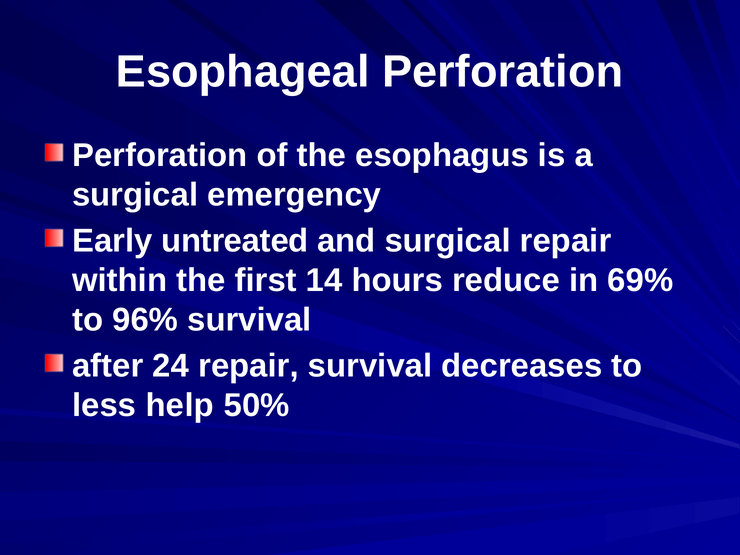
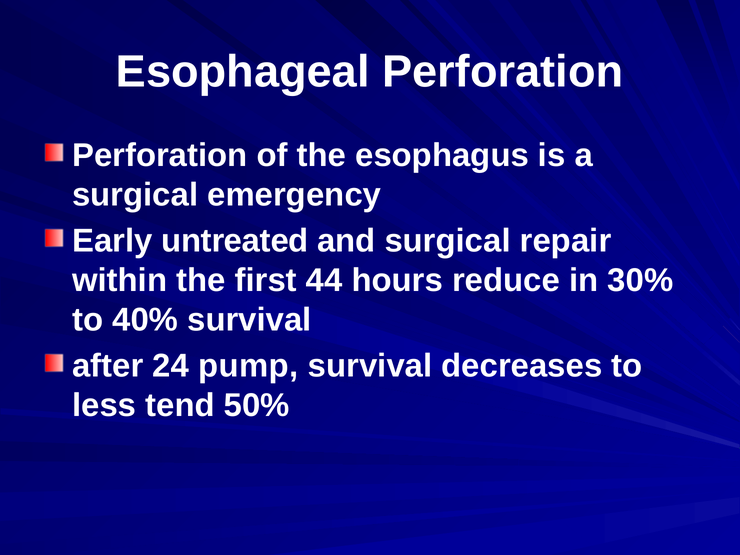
14: 14 -> 44
69%: 69% -> 30%
96%: 96% -> 40%
24 repair: repair -> pump
help: help -> tend
